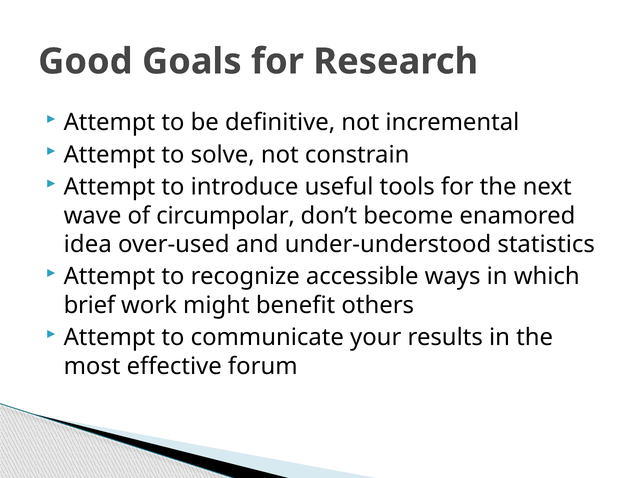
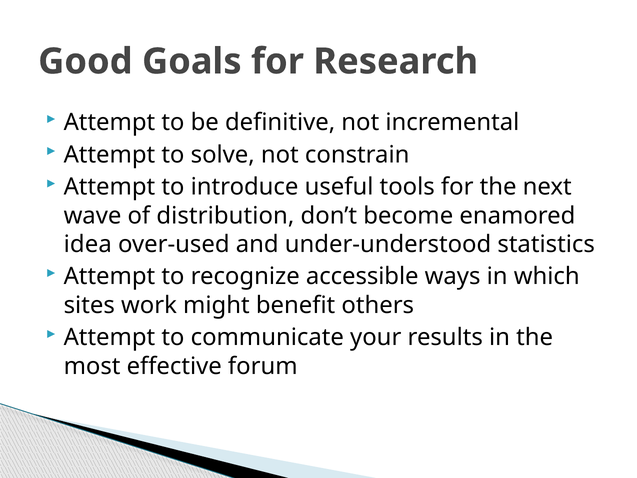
circumpolar: circumpolar -> distribution
brief: brief -> sites
